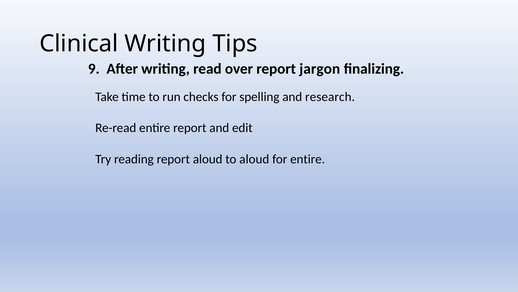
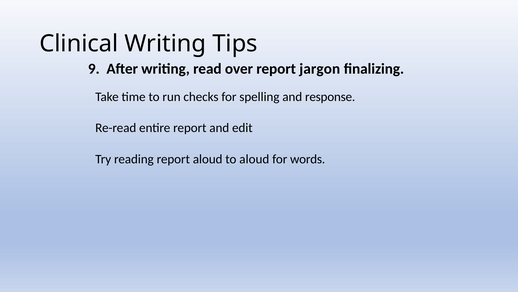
research: research -> response
for entire: entire -> words
